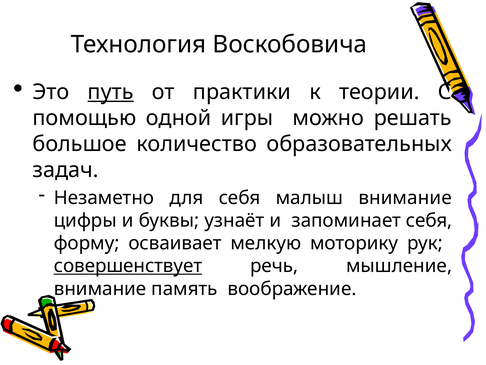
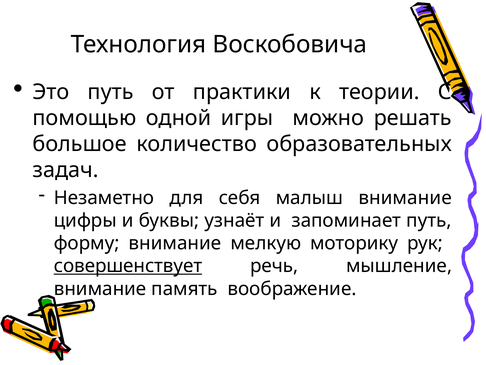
путь at (111, 92) underline: present -> none
запоминает себя: себя -> путь
форму осваивает: осваивает -> внимание
